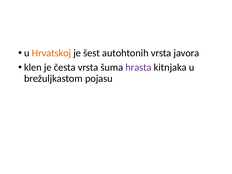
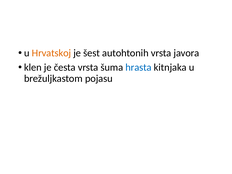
hrasta colour: purple -> blue
